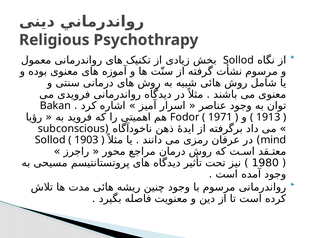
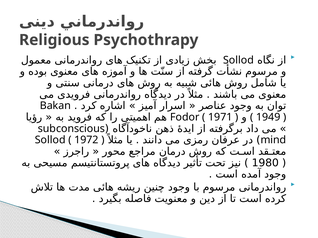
1913: 1913 -> 1949
1903: 1903 -> 1972
